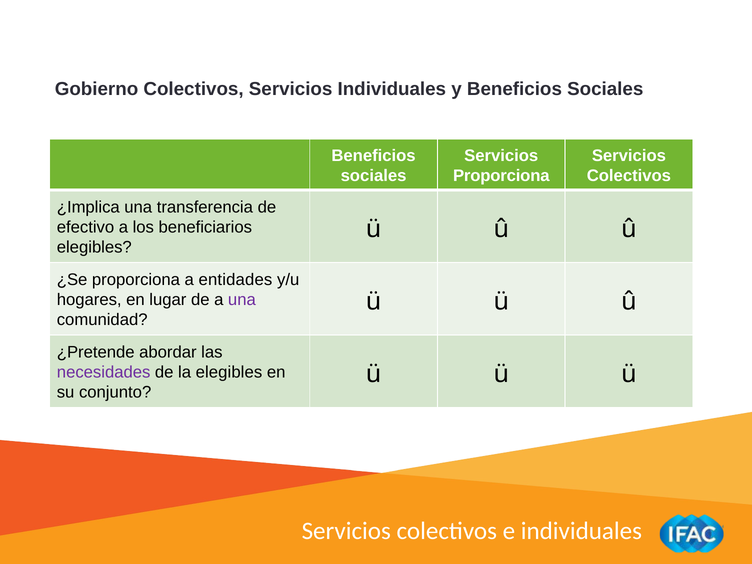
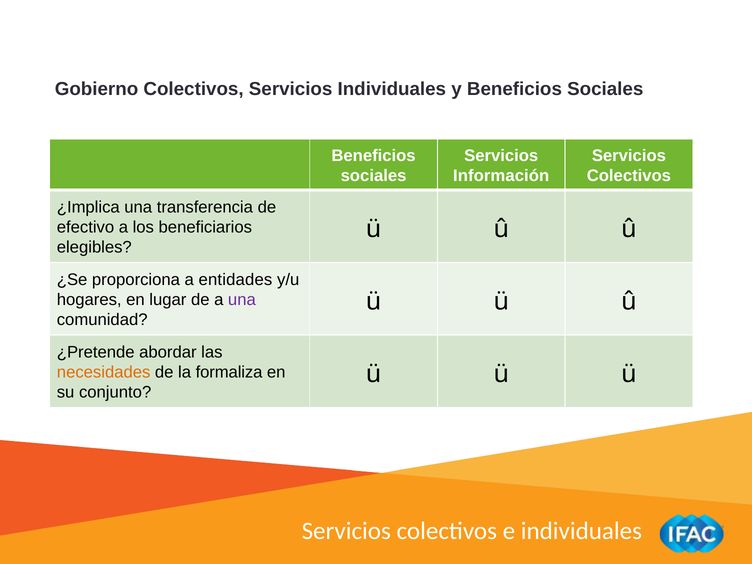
Proporciona at (501, 176): Proporciona -> Información
necesidades colour: purple -> orange
la elegibles: elegibles -> formaliza
